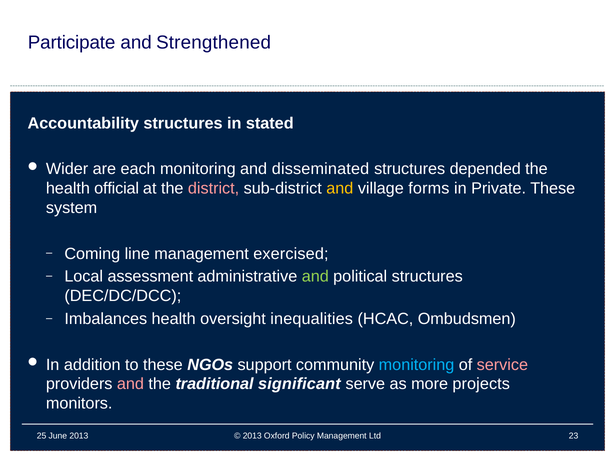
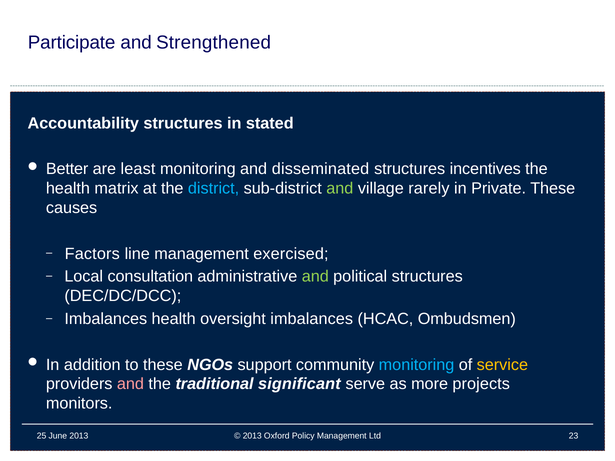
Wider: Wider -> Better
each: each -> least
depended: depended -> incentives
official: official -> matrix
district colour: pink -> light blue
and at (340, 189) colour: yellow -> light green
forms: forms -> rarely
system: system -> causes
Coming: Coming -> Factors
assessment: assessment -> consultation
oversight inequalities: inequalities -> imbalances
service colour: pink -> yellow
